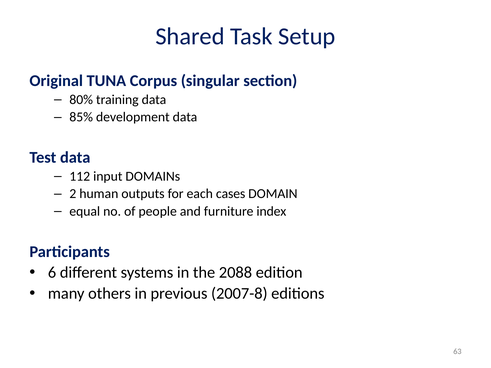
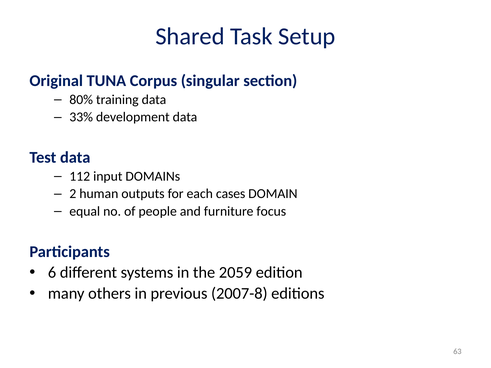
85%: 85% -> 33%
index: index -> focus
2088: 2088 -> 2059
